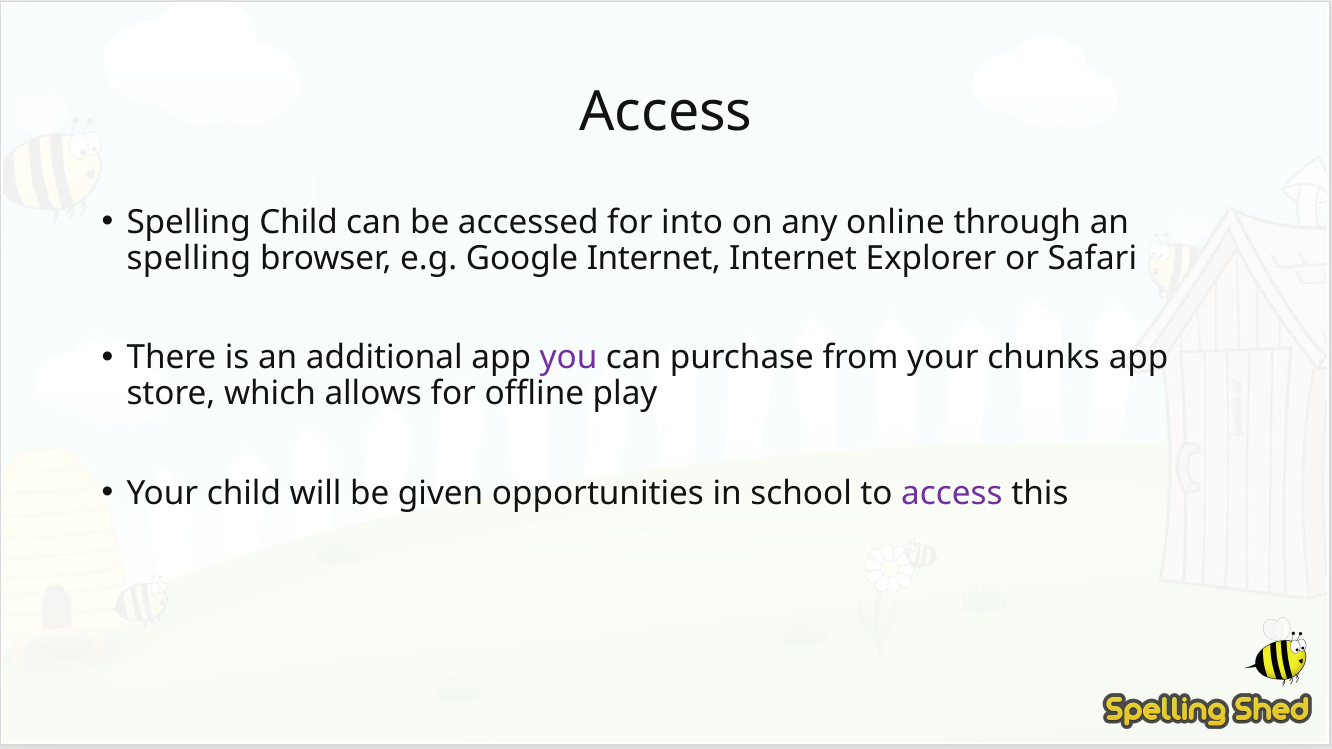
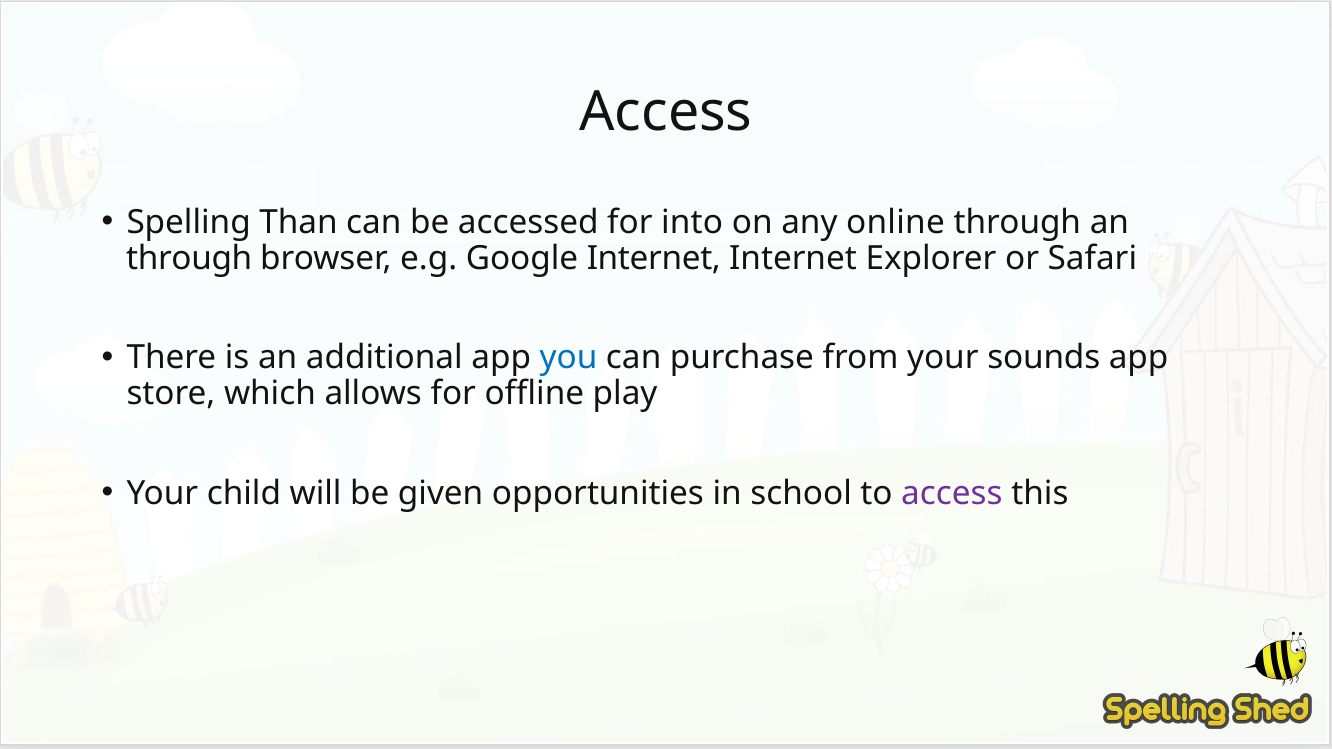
Spelling Child: Child -> Than
spelling at (189, 258): spelling -> through
you colour: purple -> blue
chunks: chunks -> sounds
